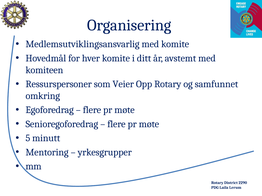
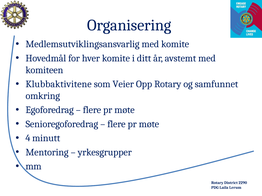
Ressurspersoner: Ressurspersoner -> Klubbaktivitene
5: 5 -> 4
